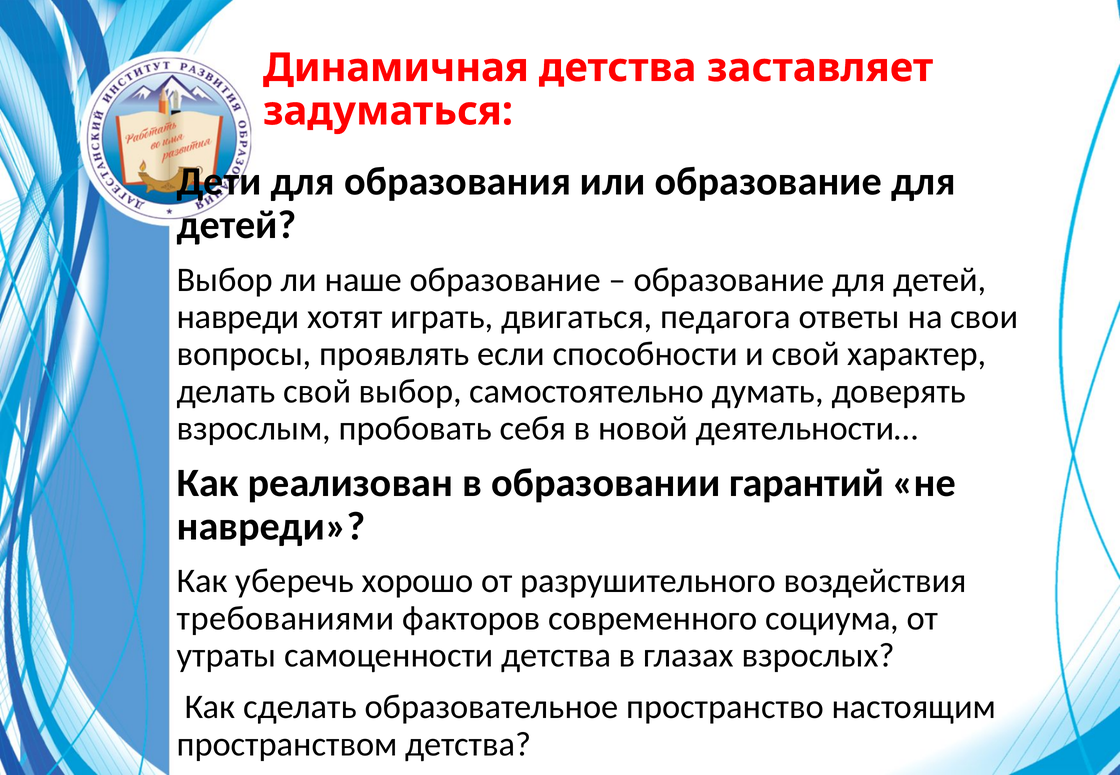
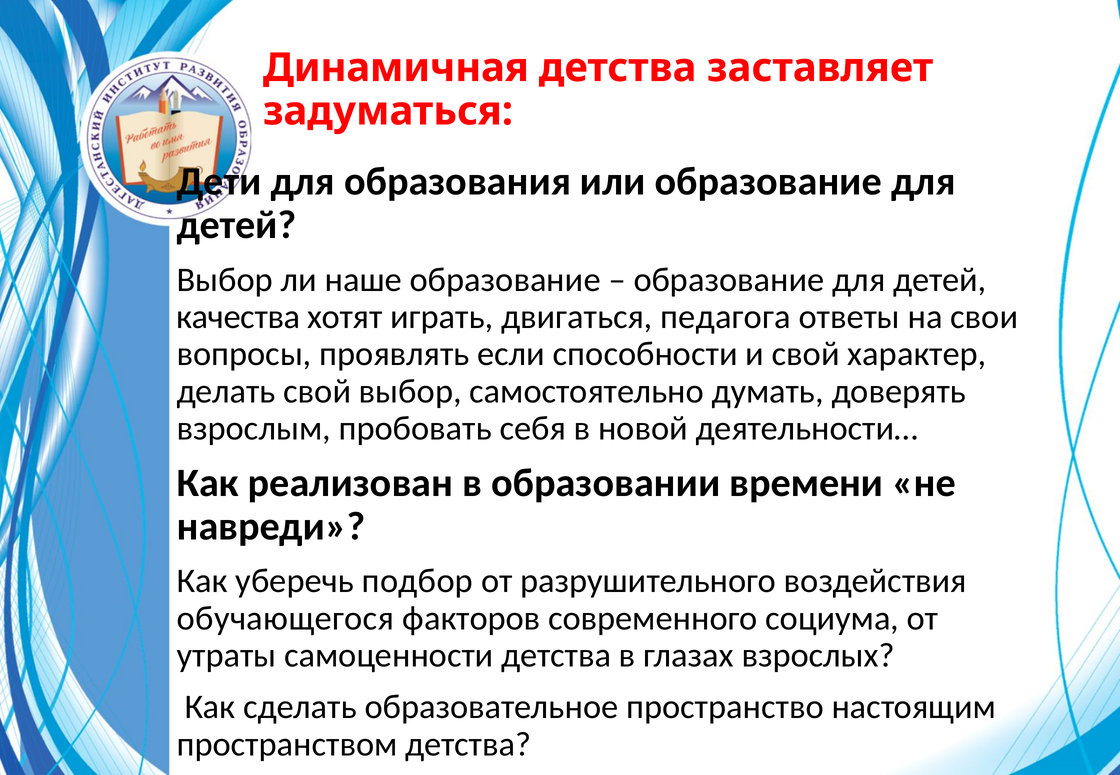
навреди at (238, 317): навреди -> качества
гарантий: гарантий -> времени
хорошо: хорошо -> подбор
требованиями: требованиями -> обучающегося
